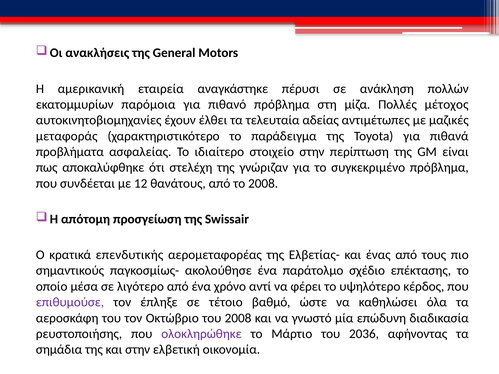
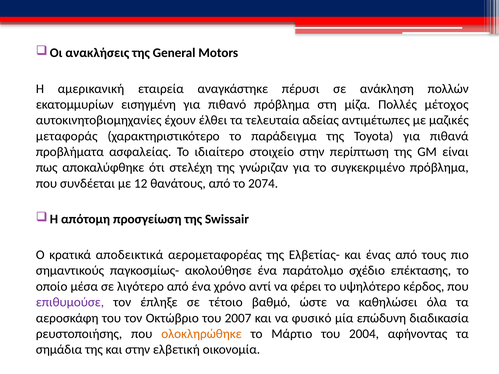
παρόμοια: παρόμοια -> εισηγμένη
το 2008: 2008 -> 2074
επενδυτικής: επενδυτικής -> αποδεικτικά
του 2008: 2008 -> 2007
γνωστό: γνωστό -> φυσικό
ολοκληρώθηκε colour: purple -> orange
2036: 2036 -> 2004
